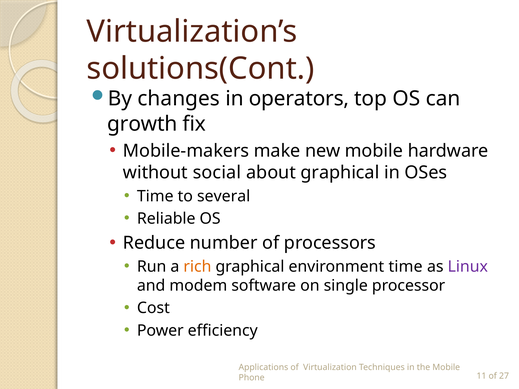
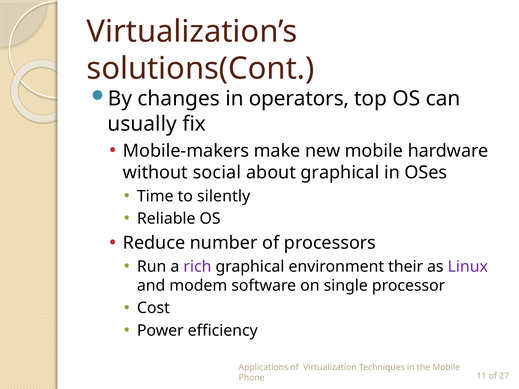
growth: growth -> usually
several: several -> silently
rich colour: orange -> purple
environment time: time -> their
